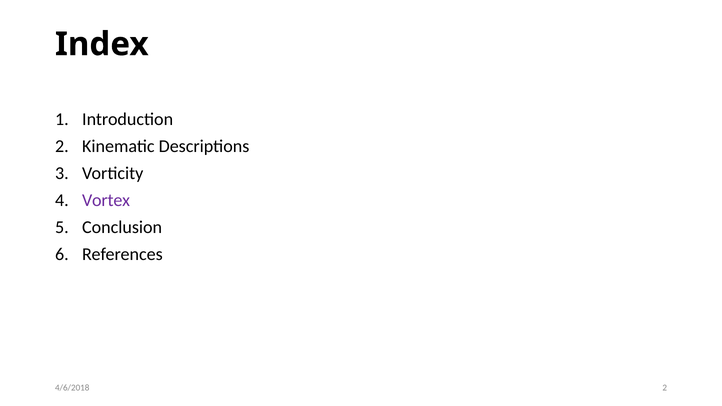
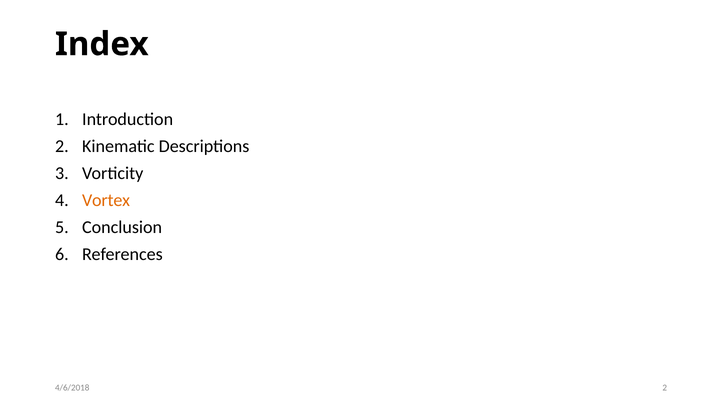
Vortex colour: purple -> orange
